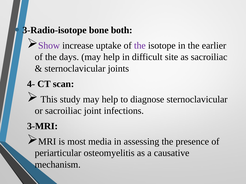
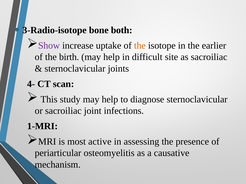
the at (140, 46) colour: purple -> orange
days: days -> birth
3-MRI: 3-MRI -> 1-MRI
media: media -> active
